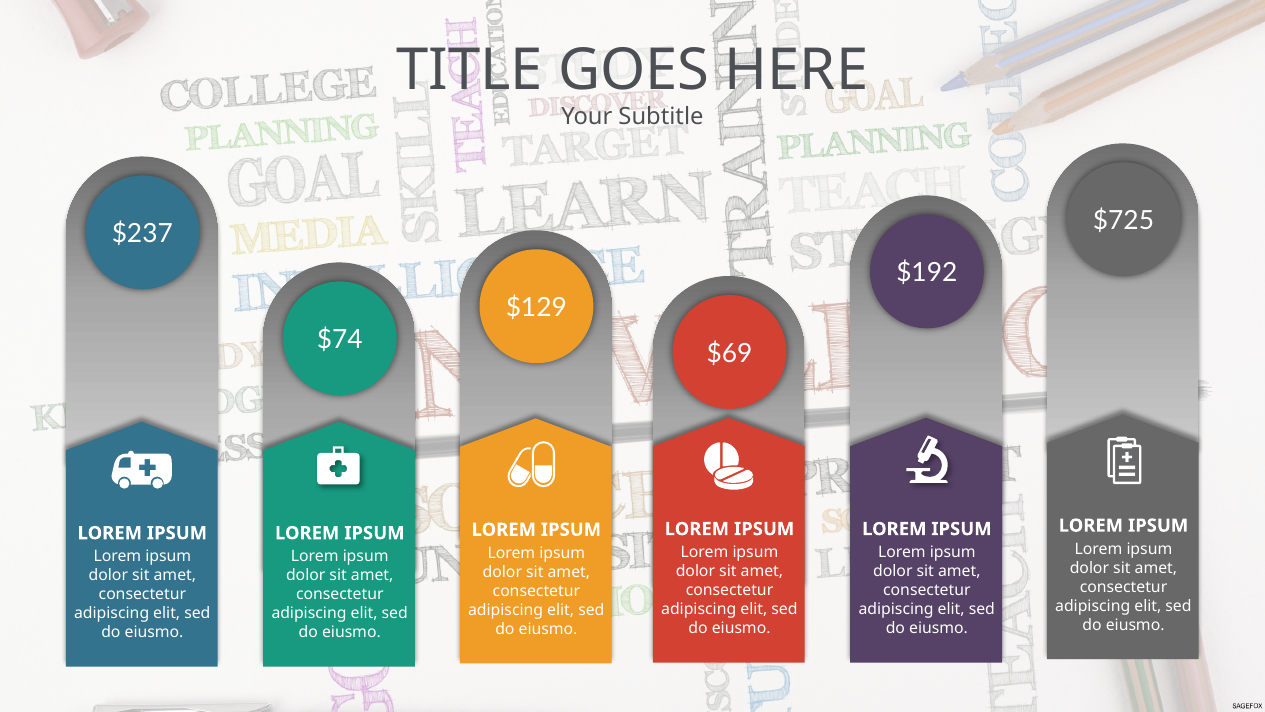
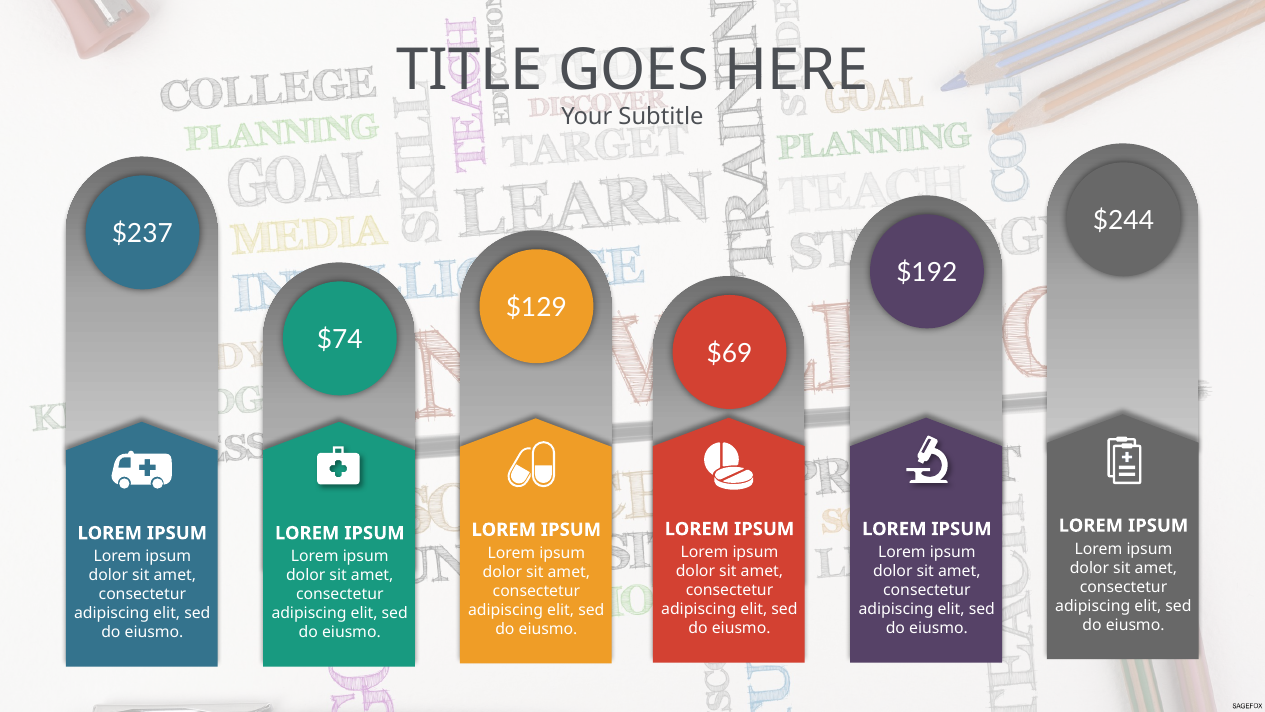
$725: $725 -> $244
